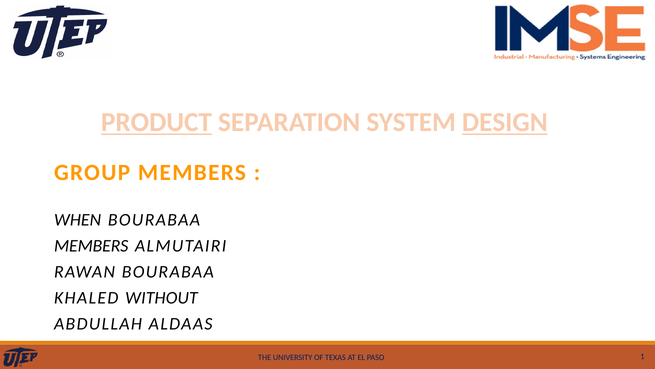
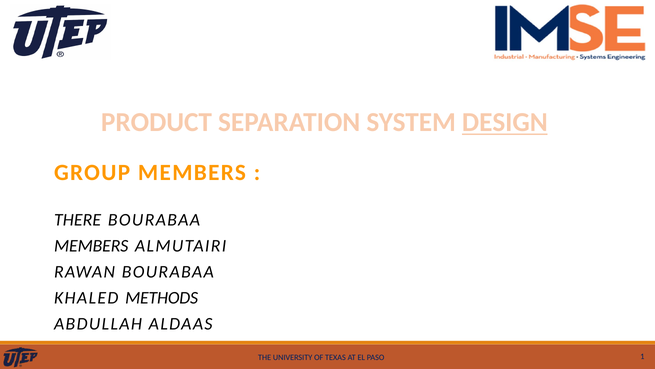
PRODUCT underline: present -> none
WHEN: WHEN -> THERE
WITHOUT: WITHOUT -> METHODS
